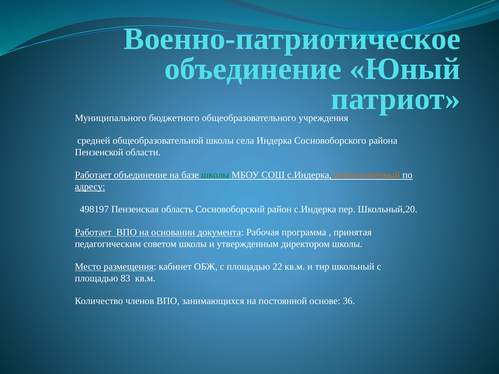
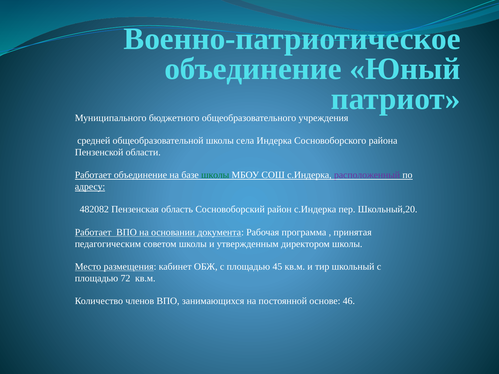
расположенный colour: orange -> purple
498197: 498197 -> 482082
22: 22 -> 45
83: 83 -> 72
36: 36 -> 46
